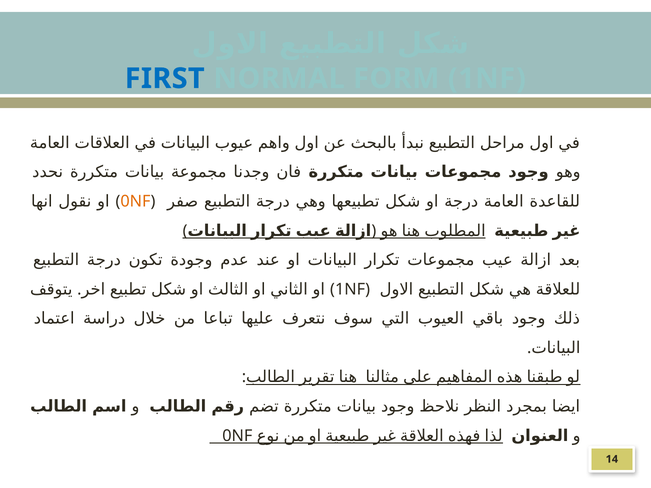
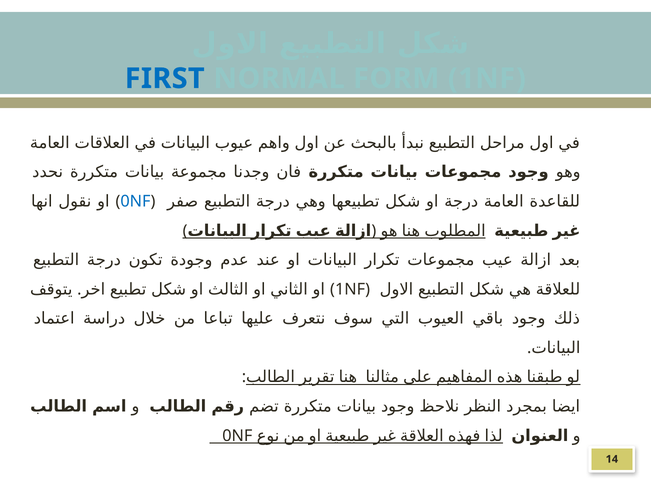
0NF at (135, 202) colour: orange -> blue
